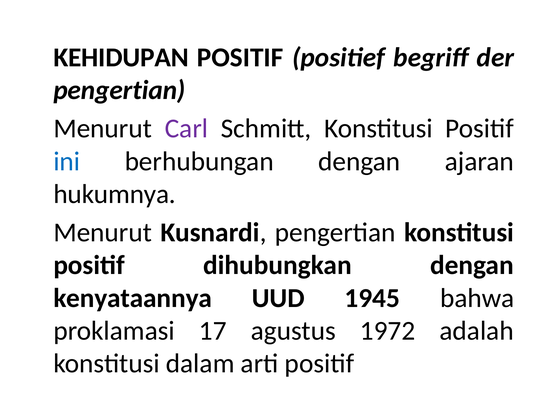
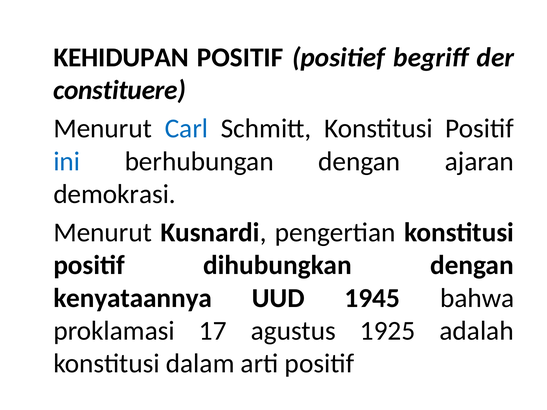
pengertian at (119, 90): pengertian -> constituere
Carl colour: purple -> blue
hukumnya: hukumnya -> demokrasi
1972: 1972 -> 1925
